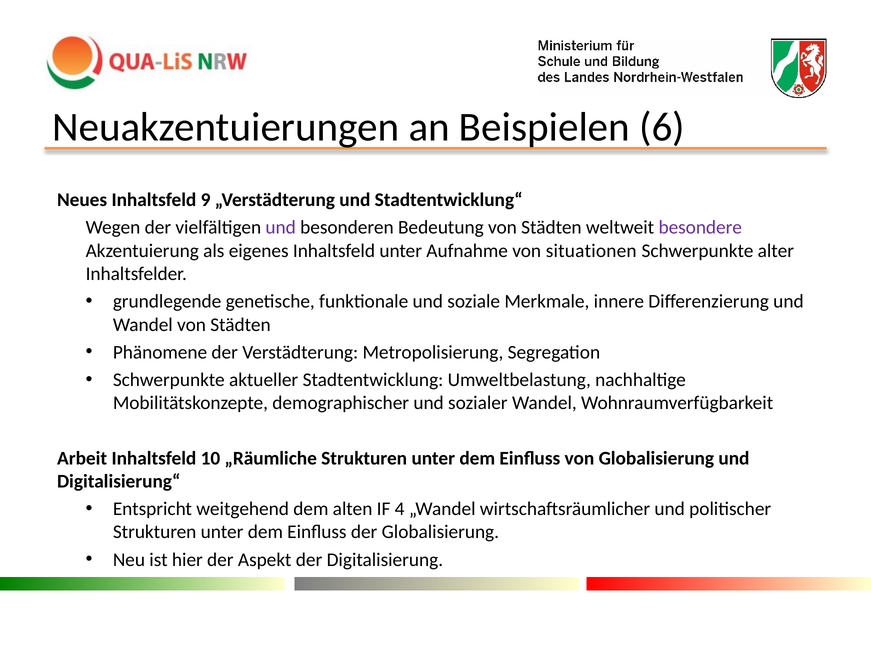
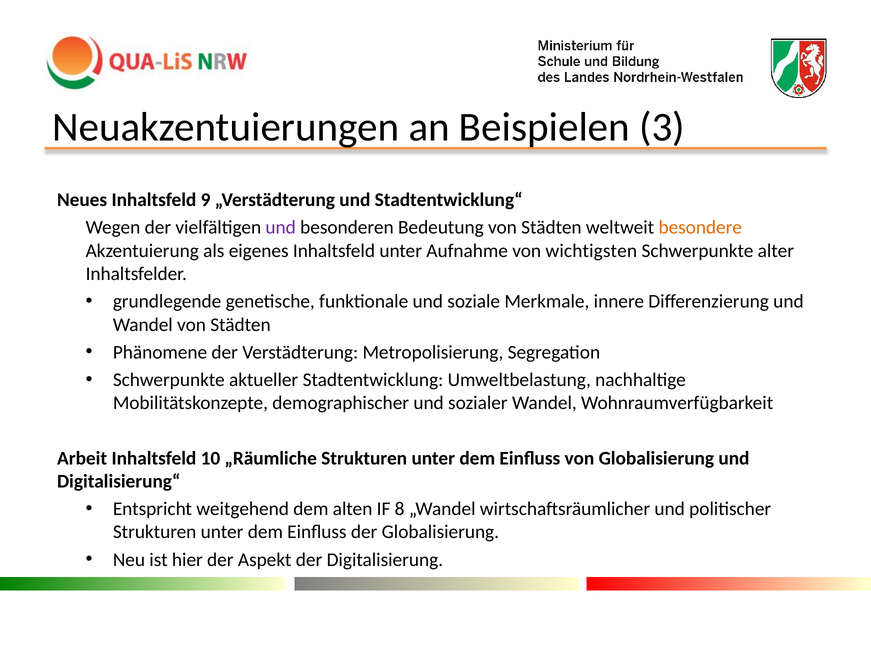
6: 6 -> 3
besondere colour: purple -> orange
situationen: situationen -> wichtigsten
4: 4 -> 8
